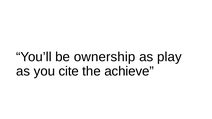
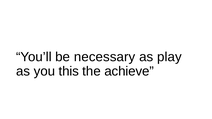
ownership: ownership -> necessary
cite: cite -> this
